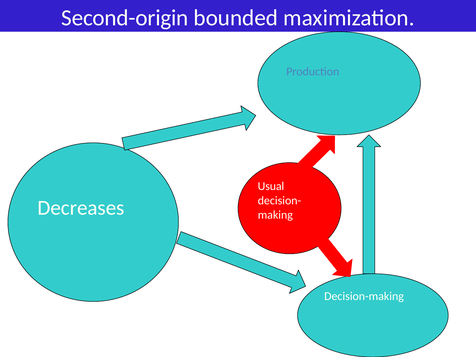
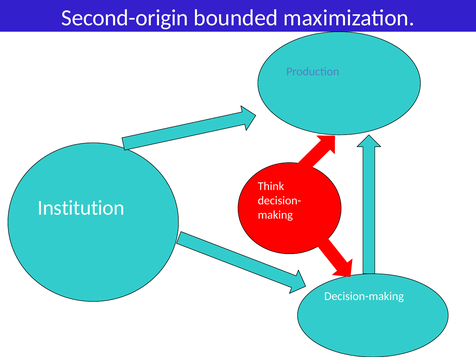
Usual: Usual -> Think
Decreases: Decreases -> Institution
